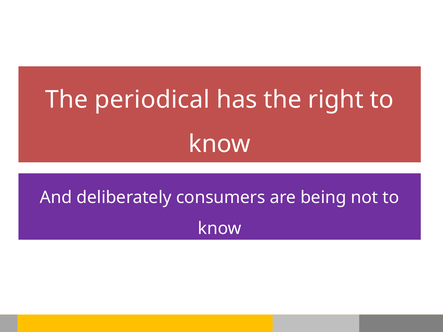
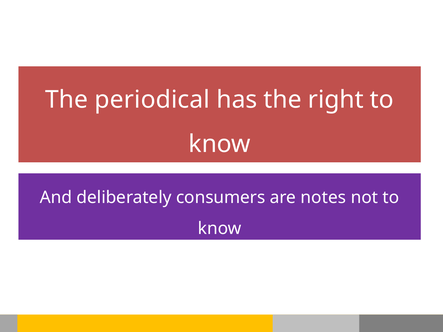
being: being -> notes
